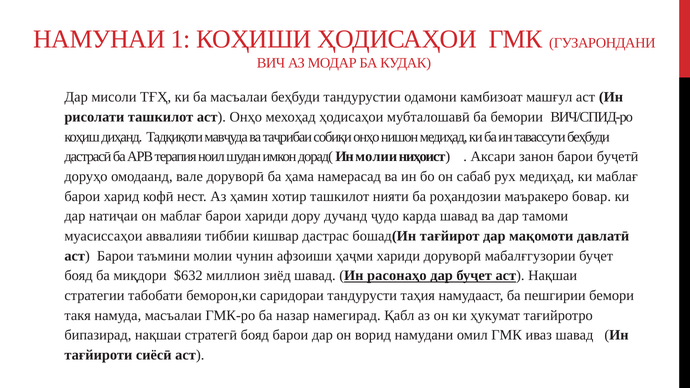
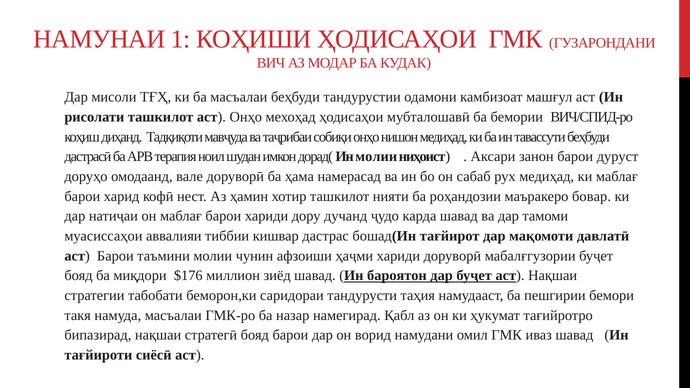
буҷетӣ: буҷетӣ -> дуруст
$632: $632 -> $176
расонаҳо: расонаҳо -> бароятон
